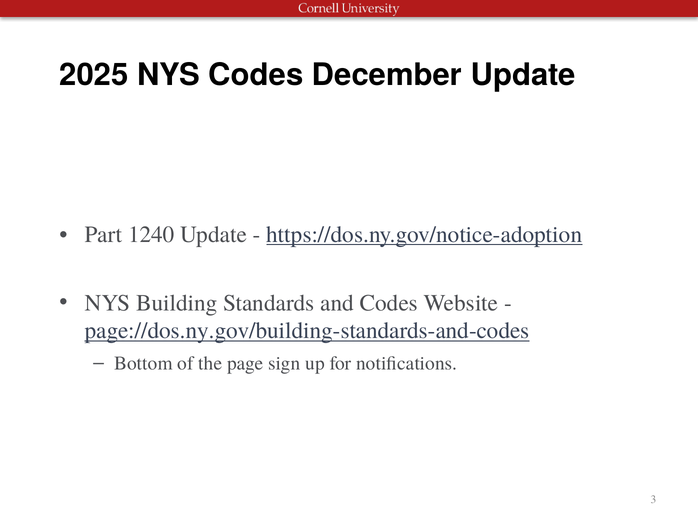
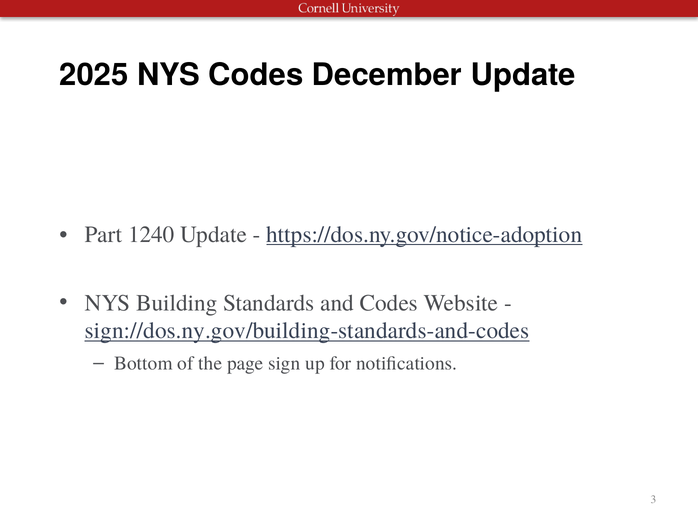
page://dos.ny.gov/building-standards-and-codes: page://dos.ny.gov/building-standards-and-codes -> sign://dos.ny.gov/building-standards-and-codes
